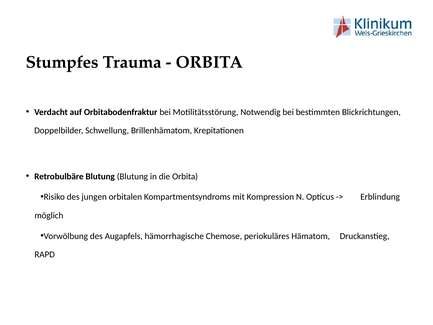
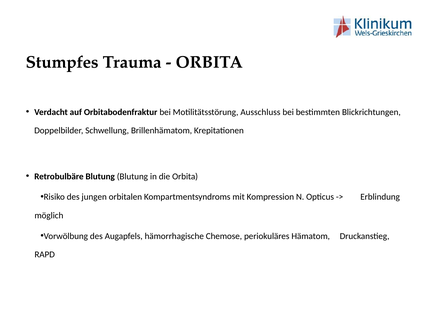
Notwendig: Notwendig -> Ausschluss
